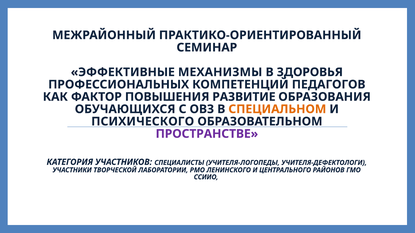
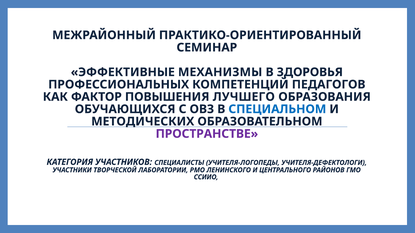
РАЗВИТИЕ: РАЗВИТИЕ -> ЛУЧШЕГО
СПЕЦИАЛЬНОМ colour: orange -> blue
ПСИХИЧЕСКОГО: ПСИХИЧЕСКОГО -> МЕТОДИЧЕСКИХ
